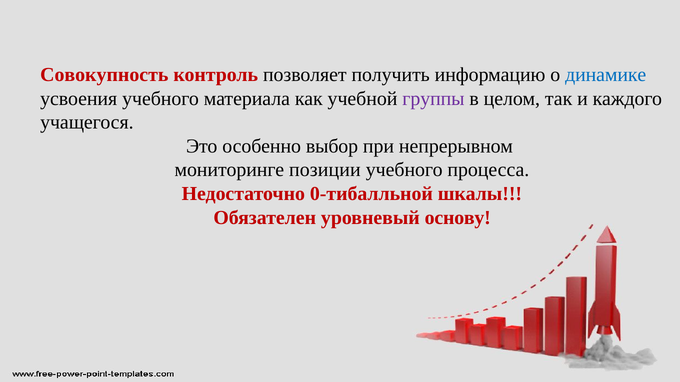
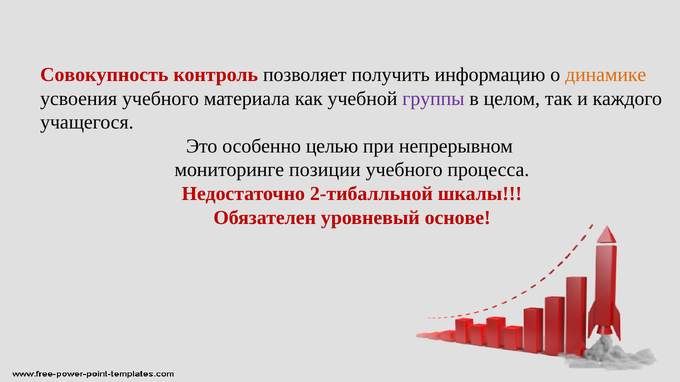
динамике colour: blue -> orange
выбор: выбор -> целью
0-тибалльной: 0-тибалльной -> 2-тибалльной
основу: основу -> основе
